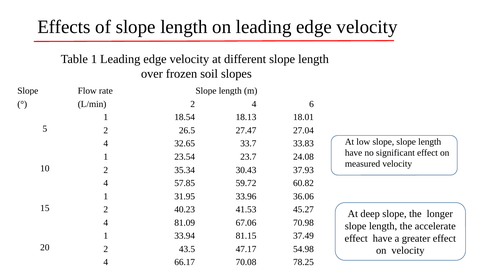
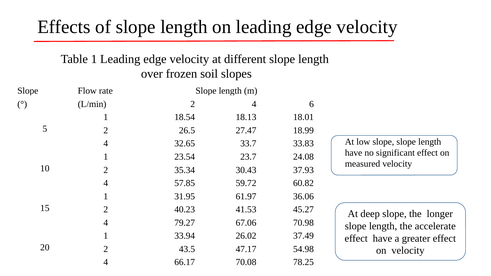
27.04: 27.04 -> 18.99
33.96: 33.96 -> 61.97
81.09: 81.09 -> 79.27
81.15: 81.15 -> 26.02
